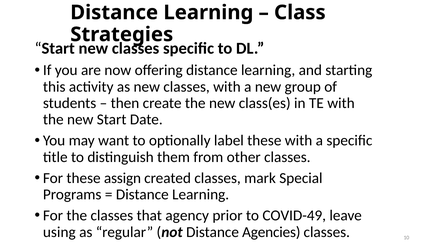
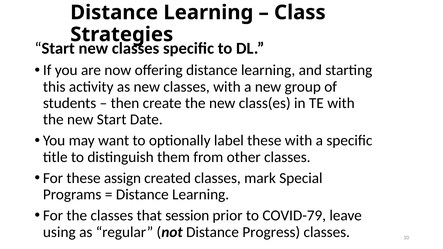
agency: agency -> session
COVID-49: COVID-49 -> COVID-79
Agencies: Agencies -> Progress
